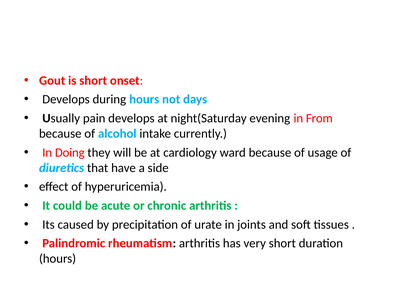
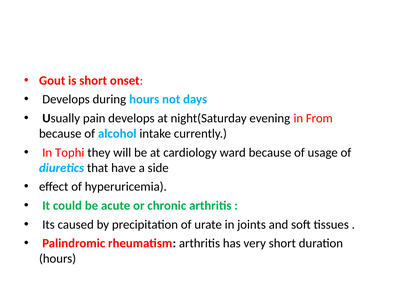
Doing: Doing -> Tophi
